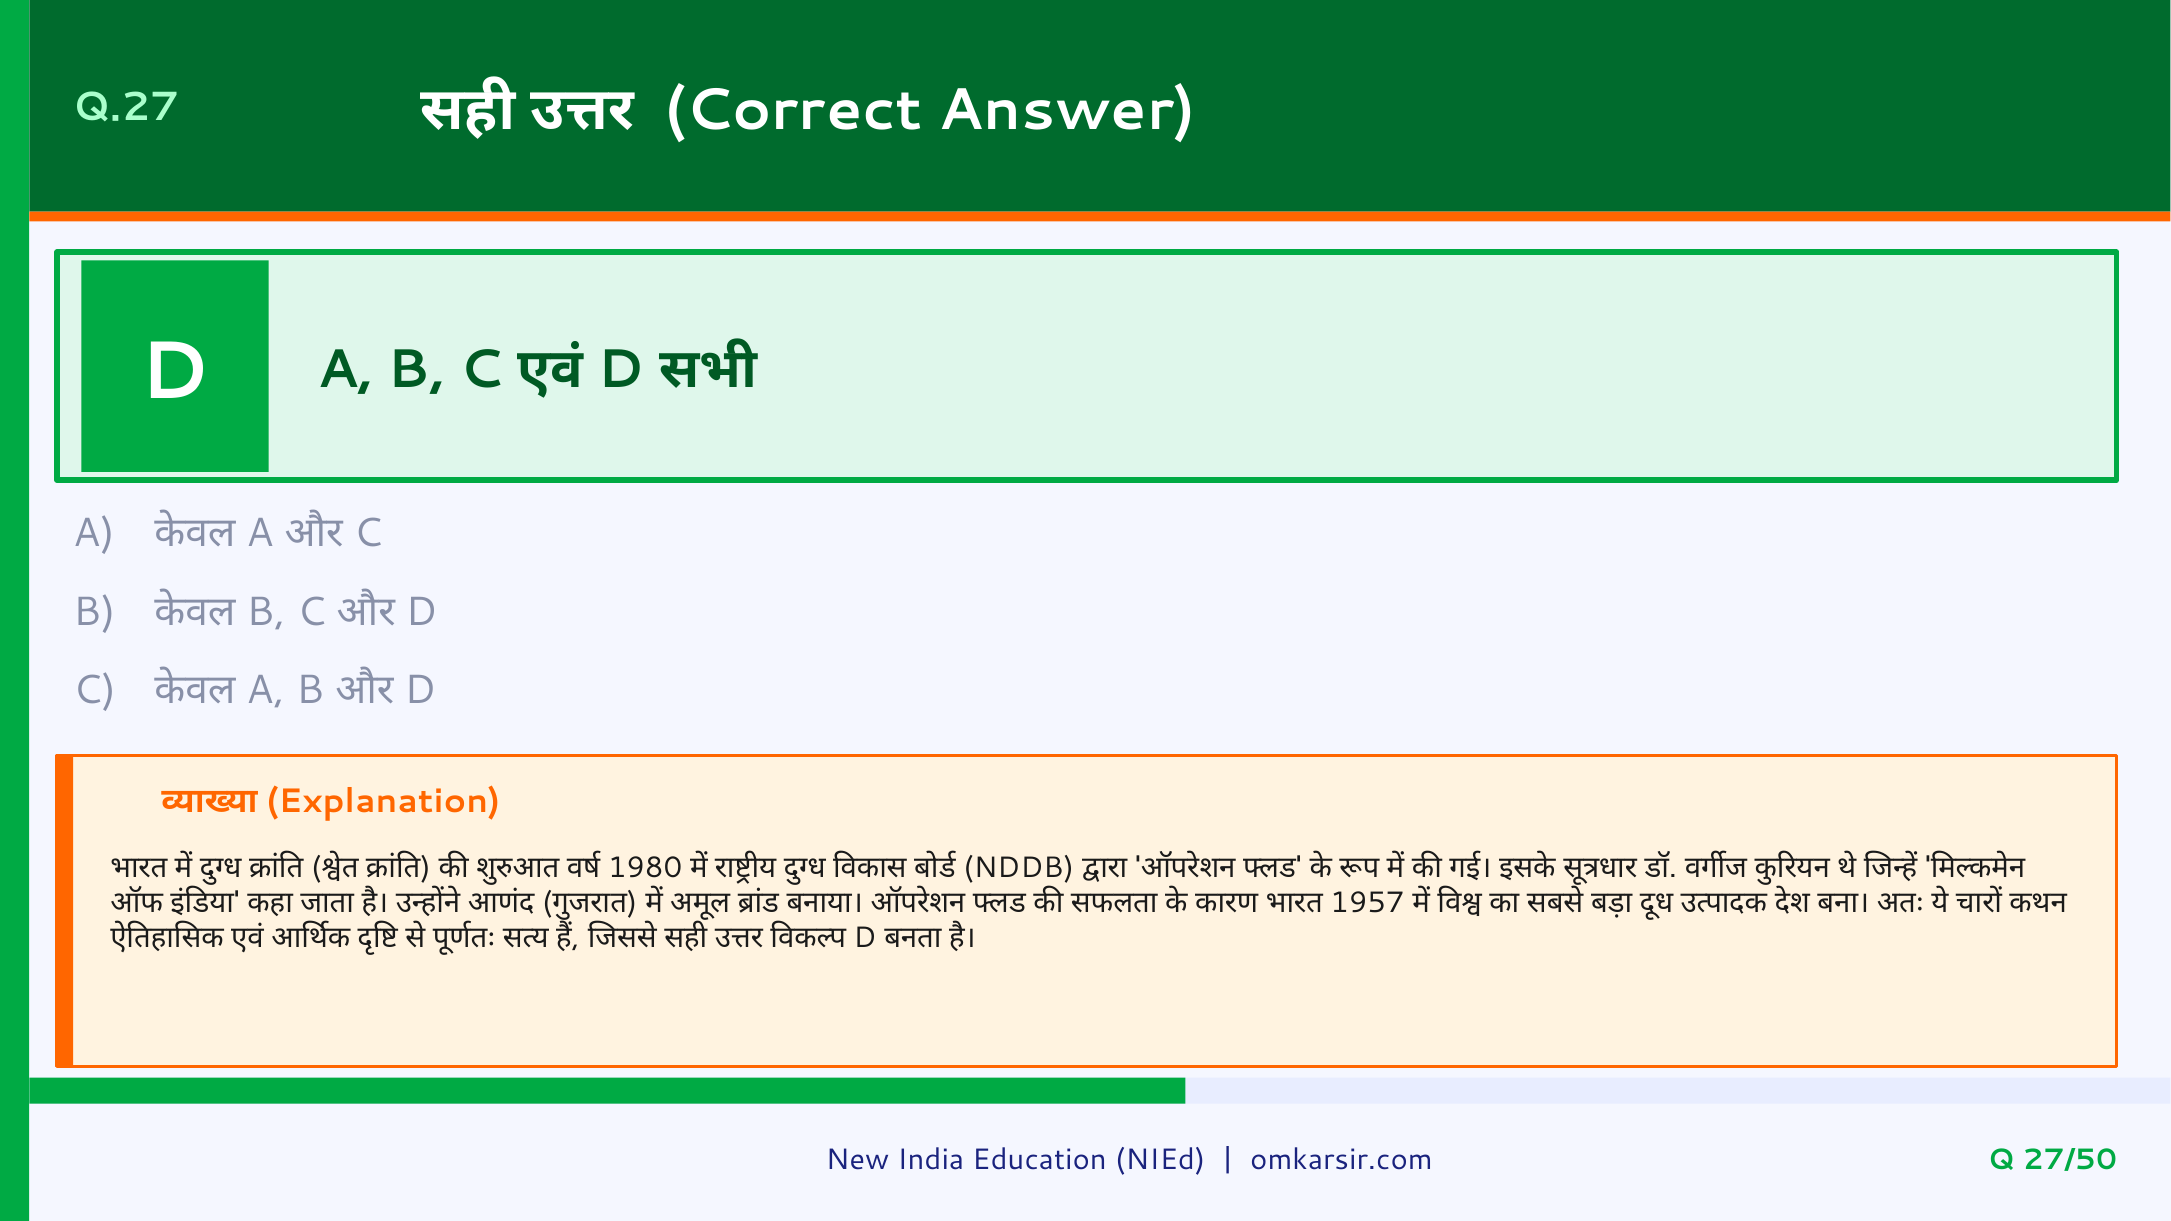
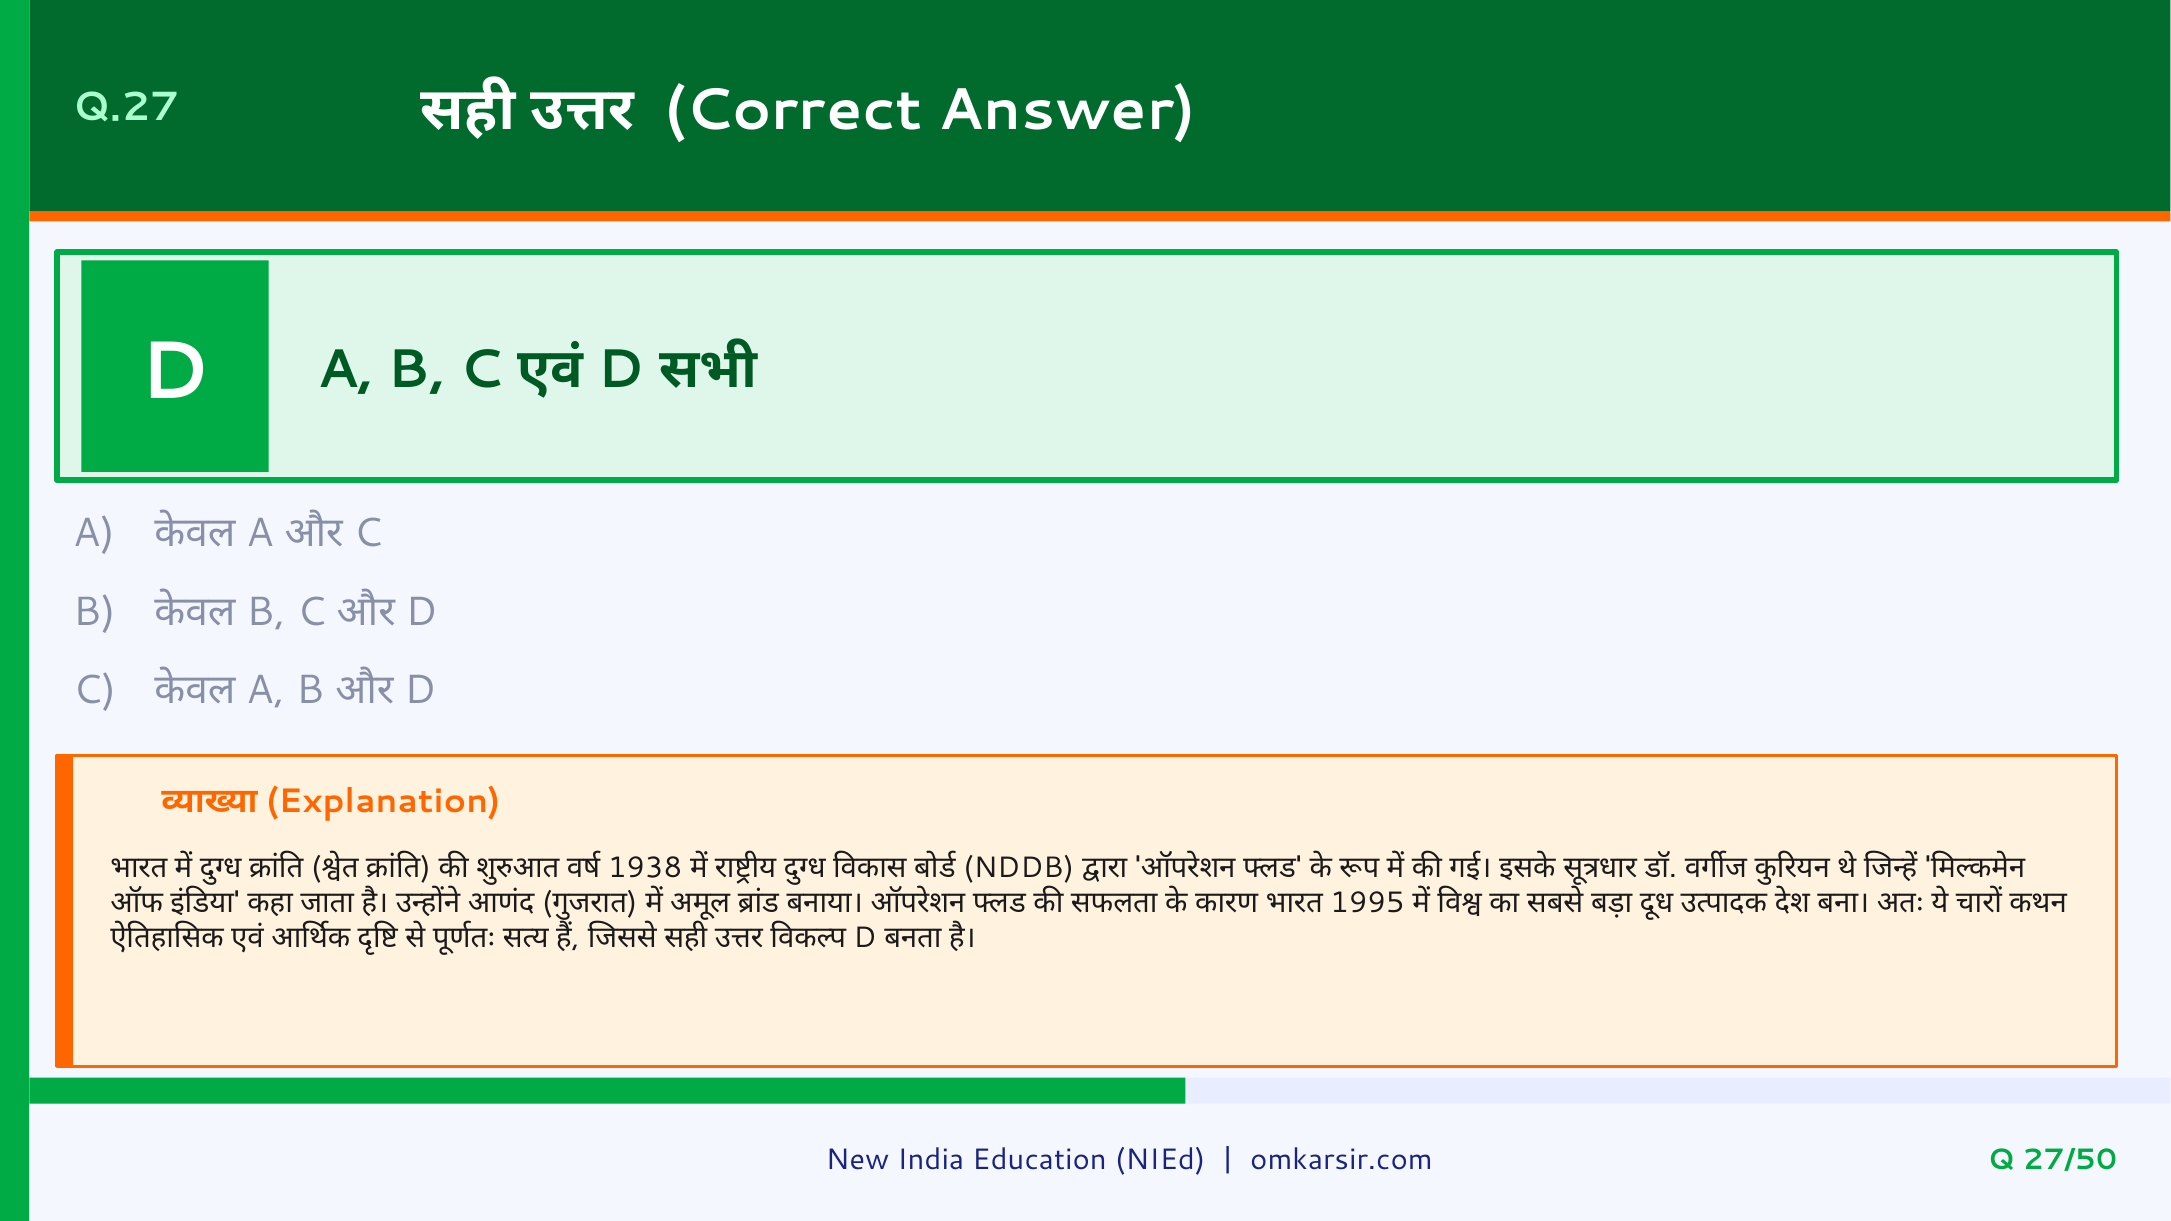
1980: 1980 -> 1938
1957: 1957 -> 1995
